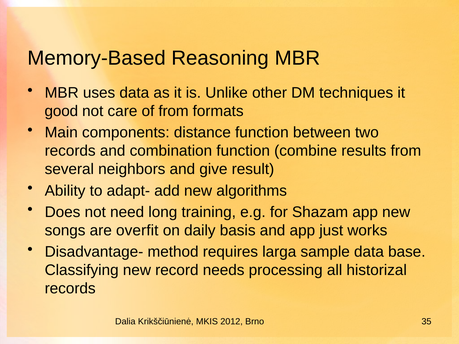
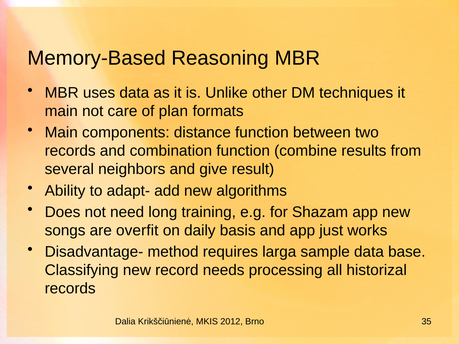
good at (61, 111): good -> main
of from: from -> plan
